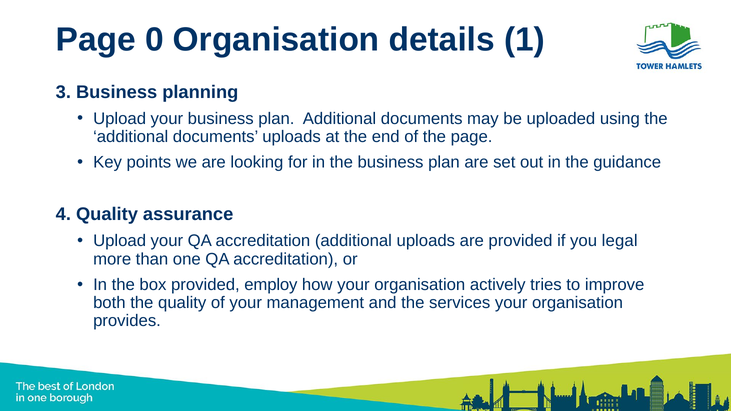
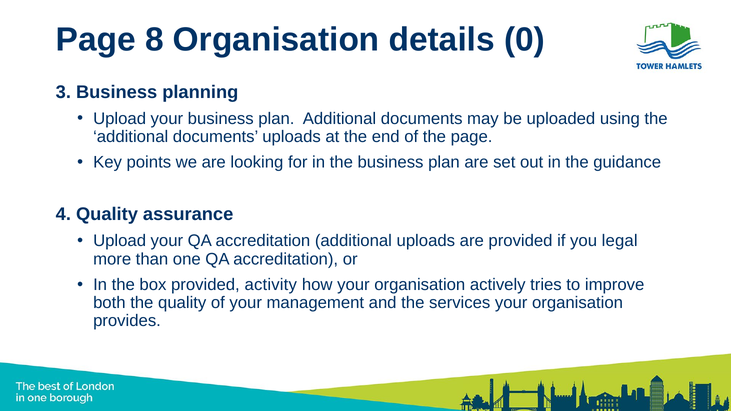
0: 0 -> 8
1: 1 -> 0
employ: employ -> activity
